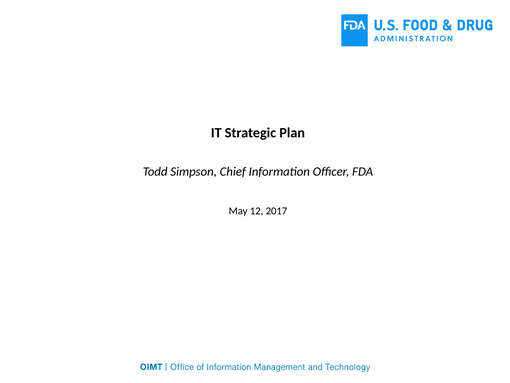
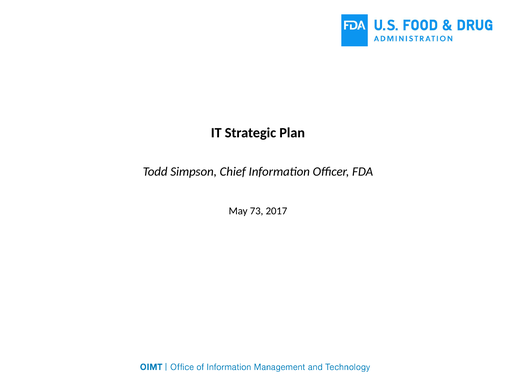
12: 12 -> 73
